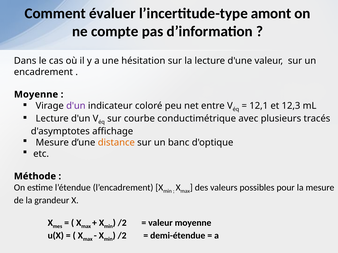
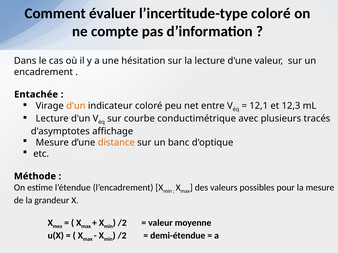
l’incertitude-type amont: amont -> coloré
Moyenne at (36, 95): Moyenne -> Entachée
d'un at (76, 106) colour: purple -> orange
